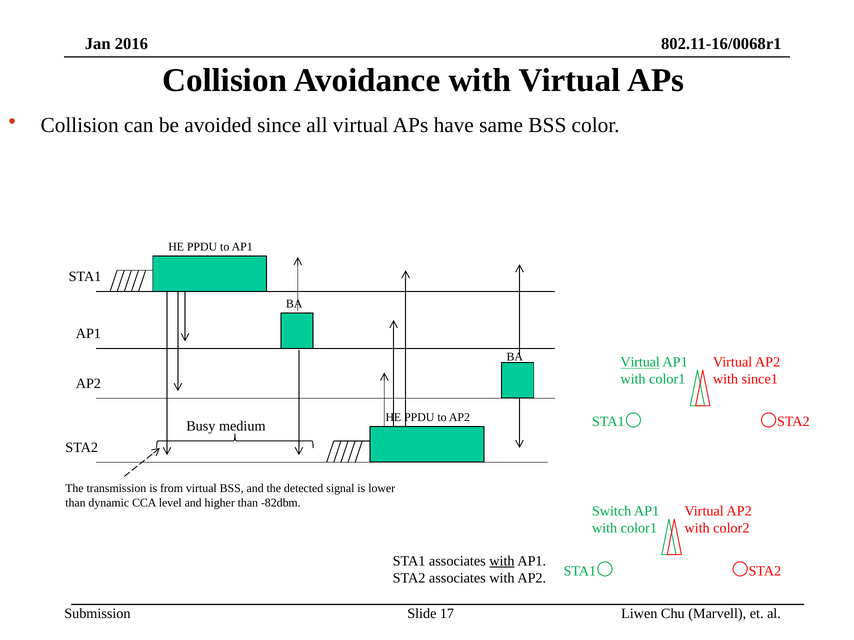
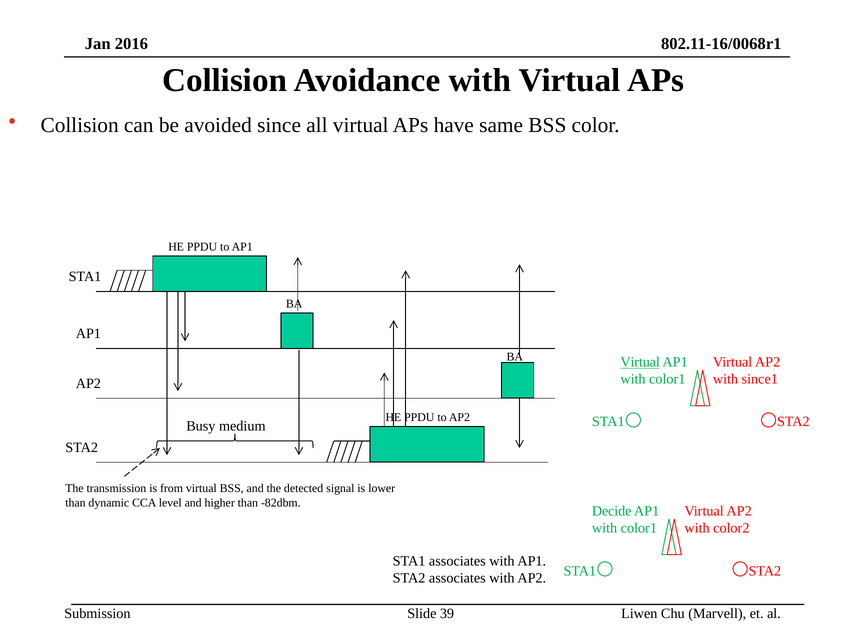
Switch: Switch -> Decide
with at (502, 561) underline: present -> none
17: 17 -> 39
